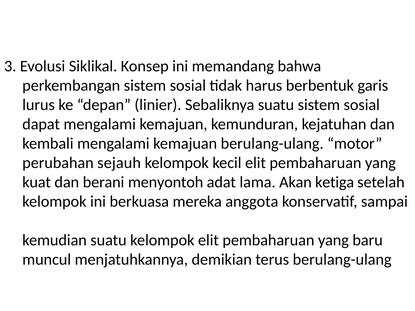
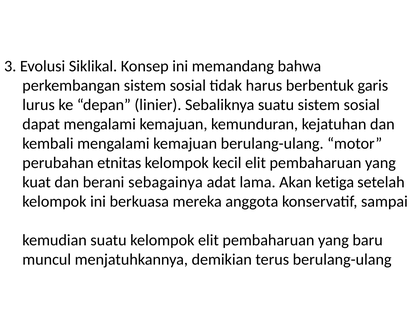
sejauh: sejauh -> etnitas
menyontoh: menyontoh -> sebagainya
